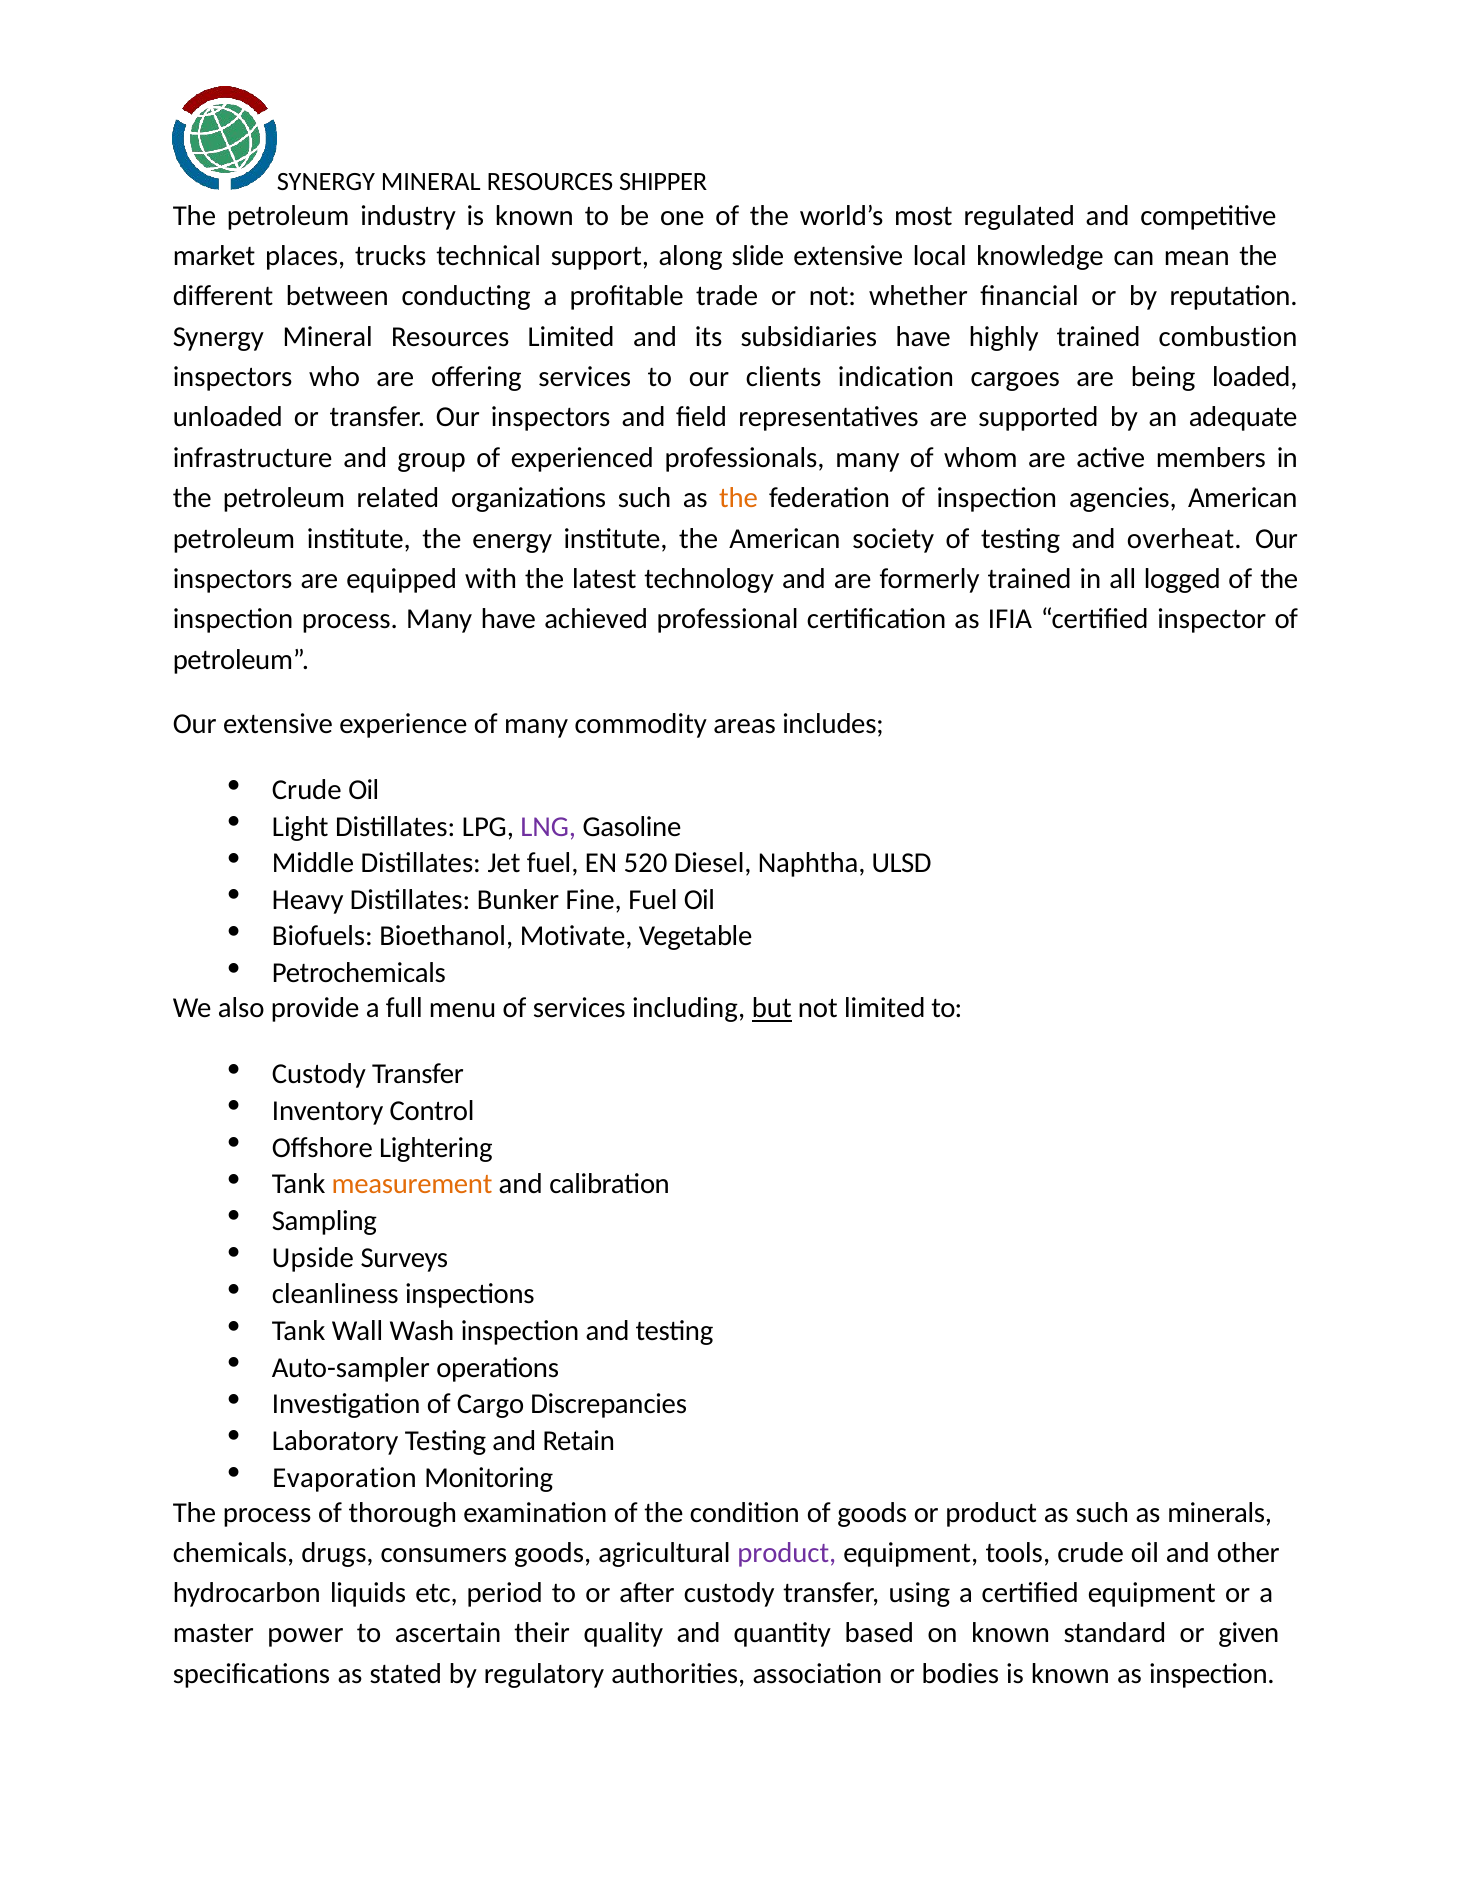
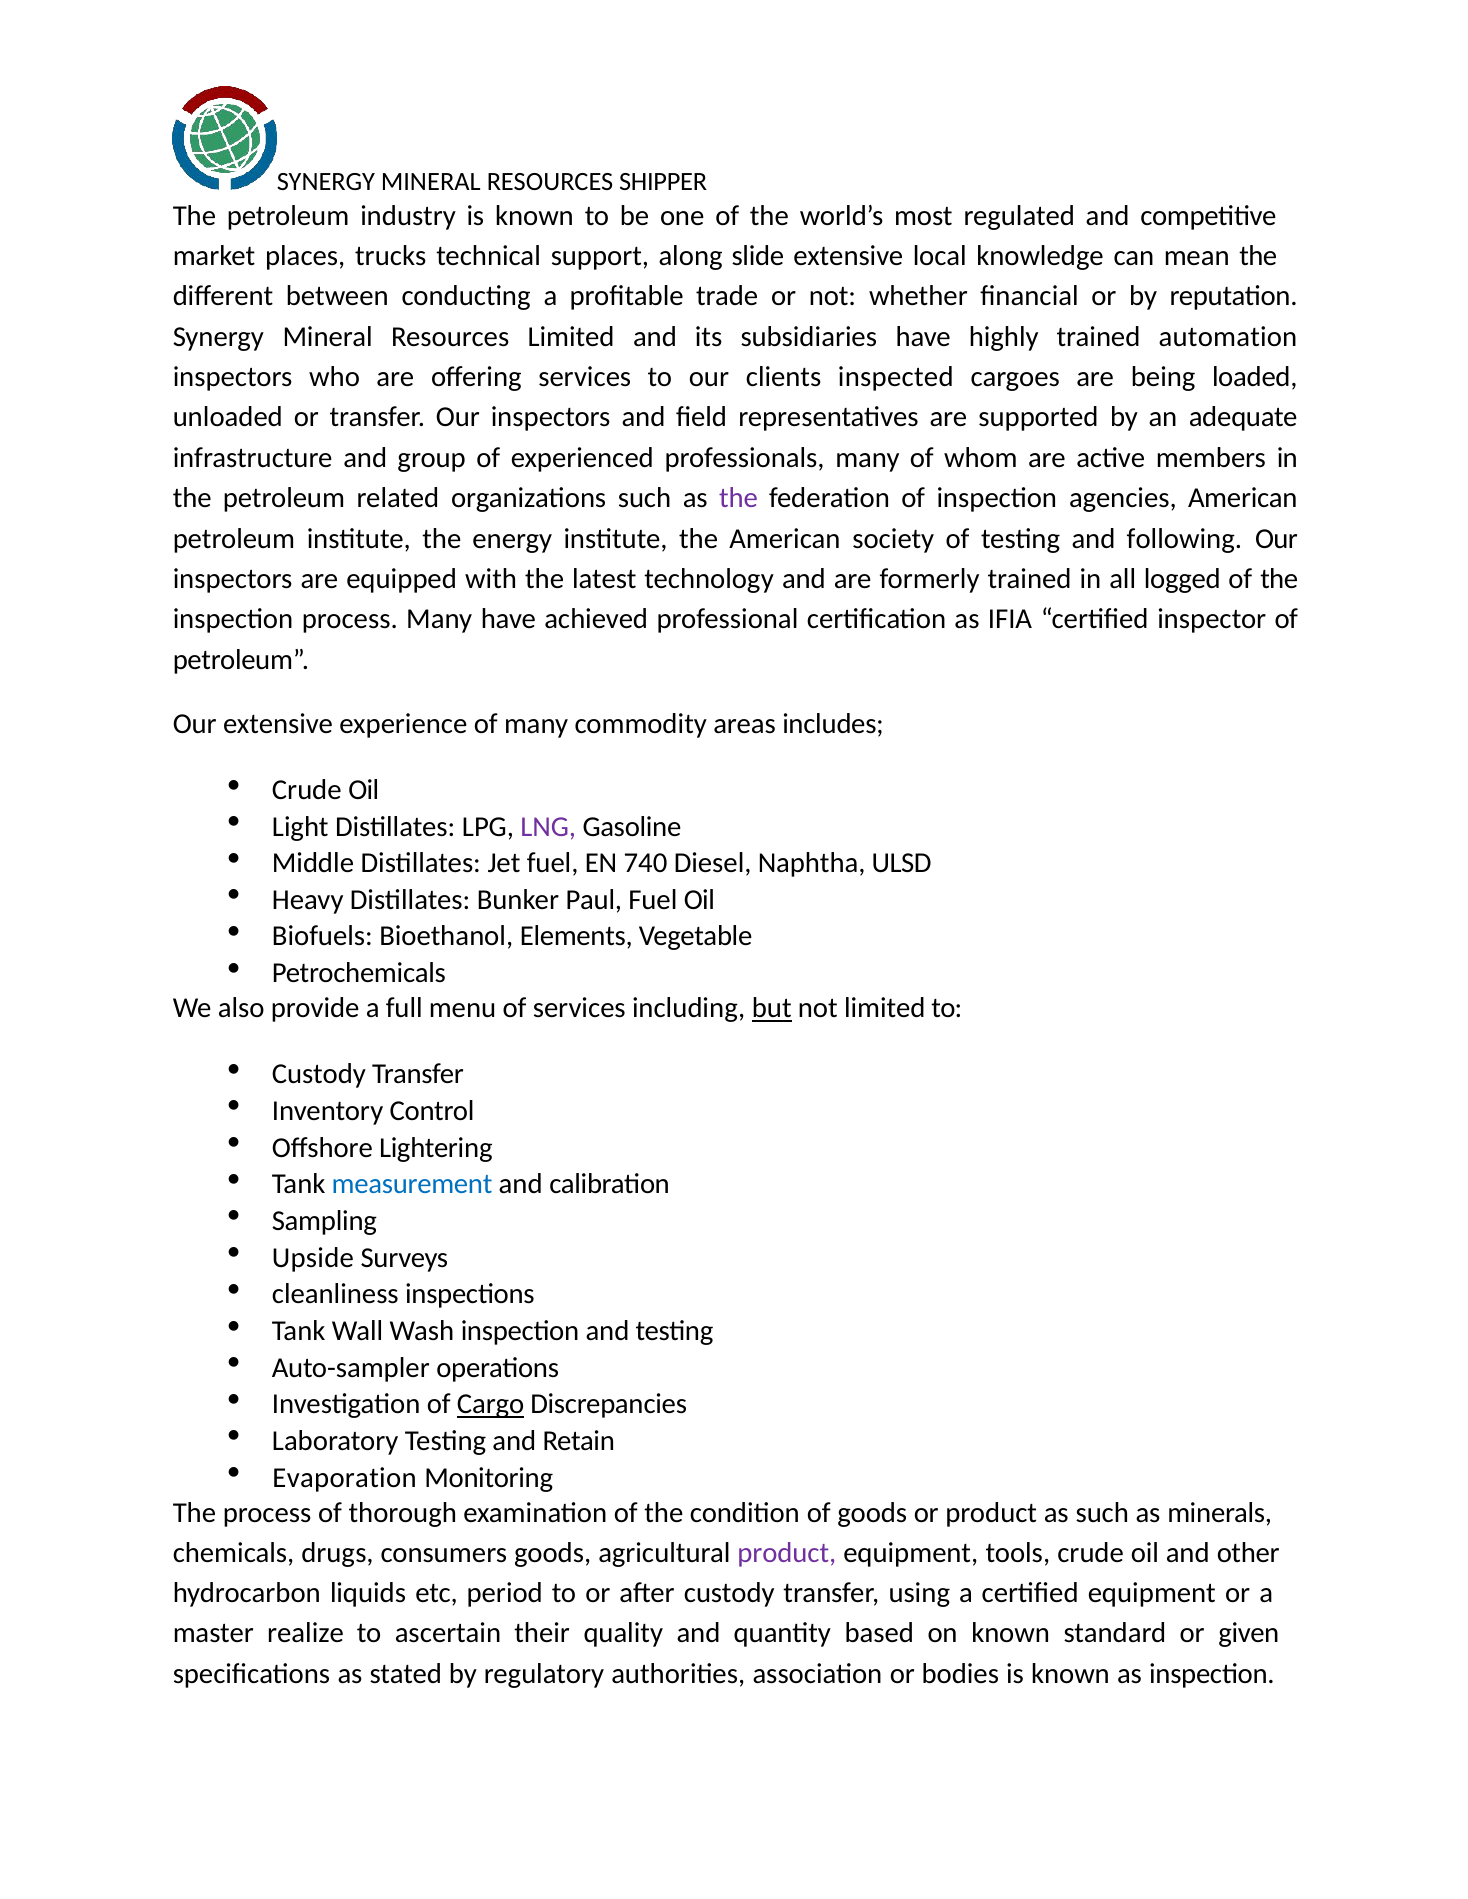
combustion: combustion -> automation
indication: indication -> inspected
the at (739, 498) colour: orange -> purple
overheat: overheat -> following
520: 520 -> 740
Fine: Fine -> Paul
Motivate: Motivate -> Elements
measurement colour: orange -> blue
Cargo underline: none -> present
power: power -> realize
